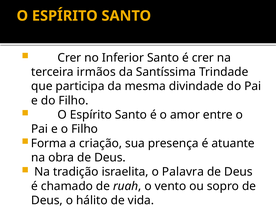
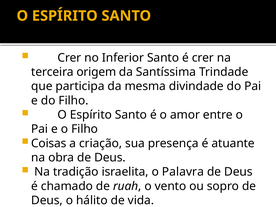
irmãos: irmãos -> origem
Forma: Forma -> Coisas
